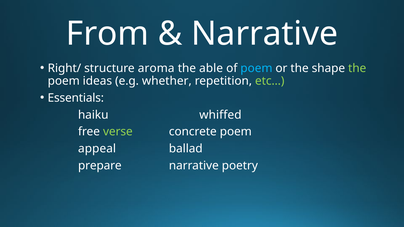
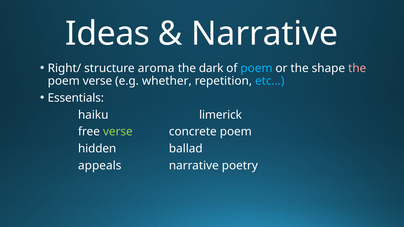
From: From -> Ideas
able: able -> dark
the at (357, 68) colour: light green -> pink
poem ideas: ideas -> verse
etc… colour: light green -> light blue
whiffed: whiffed -> limerick
appeal: appeal -> hidden
prepare: prepare -> appeals
